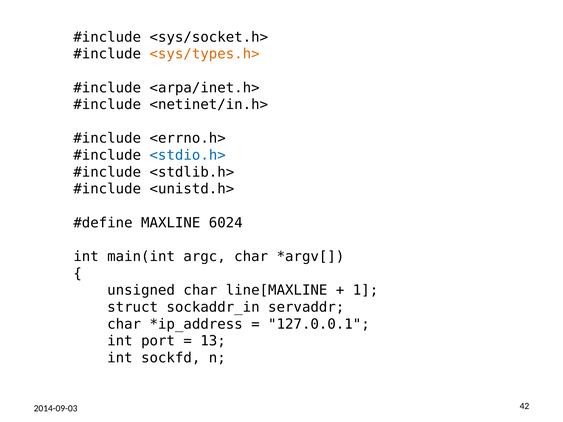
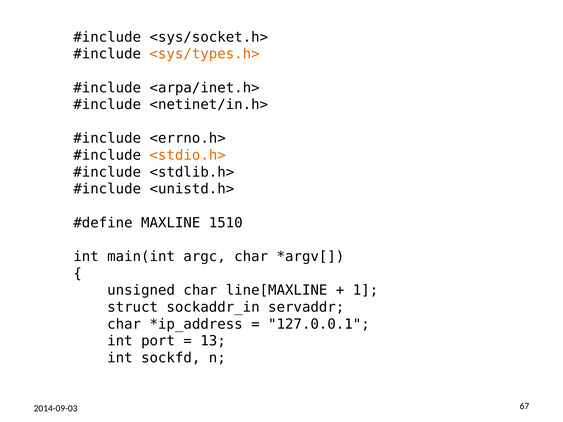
<stdio.h> colour: blue -> orange
6024: 6024 -> 1510
42: 42 -> 67
